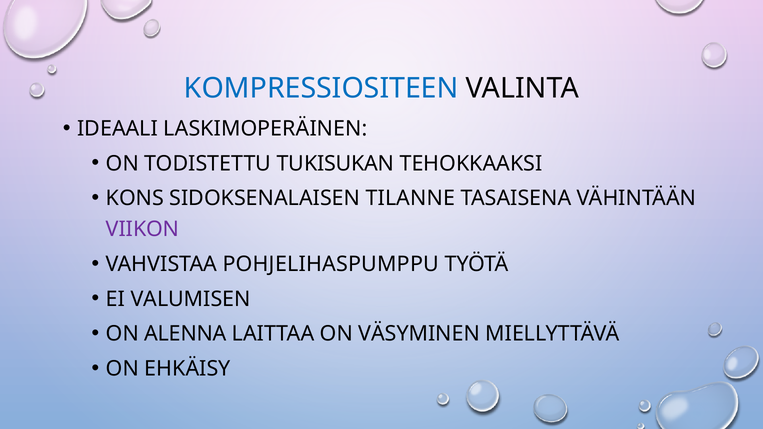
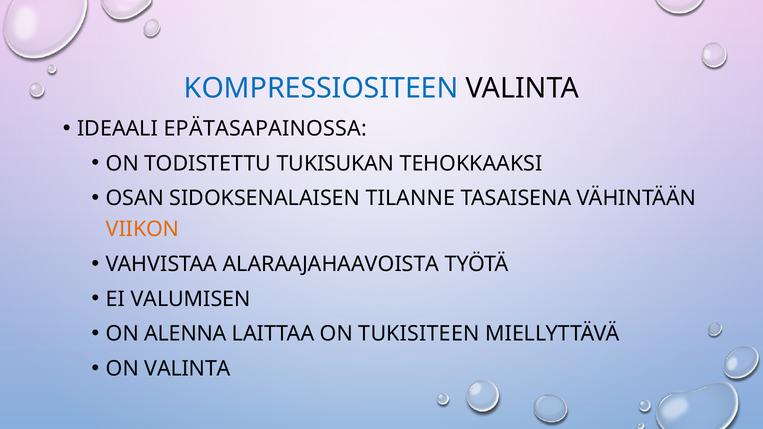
LASKIMOPERÄINEN: LASKIMOPERÄINEN -> EPÄTASAPAINOSSA
KONS: KONS -> OSAN
VIIKON colour: purple -> orange
POHJELIHASPUMPPU: POHJELIHASPUMPPU -> ALARAAJAHAAVOISTA
VÄSYMINEN: VÄSYMINEN -> TUKISITEEN
ON EHKÄISY: EHKÄISY -> VALINTA
